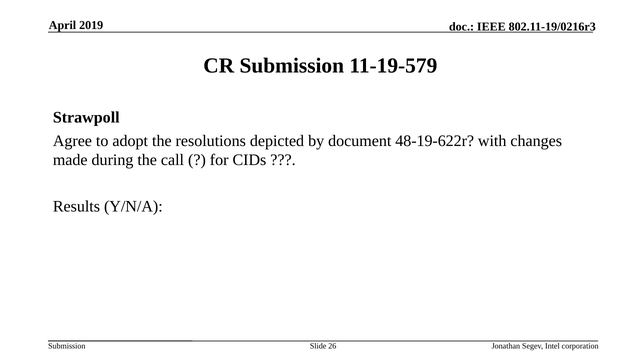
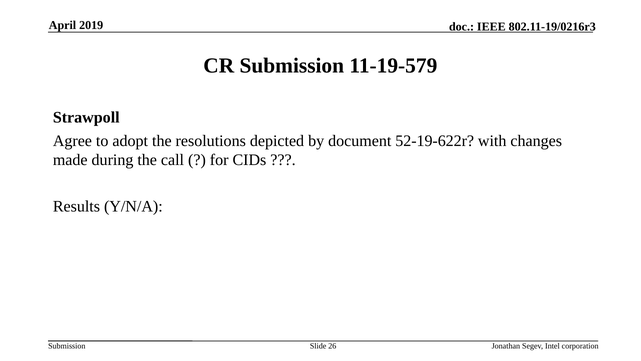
48-19-622r: 48-19-622r -> 52-19-622r
